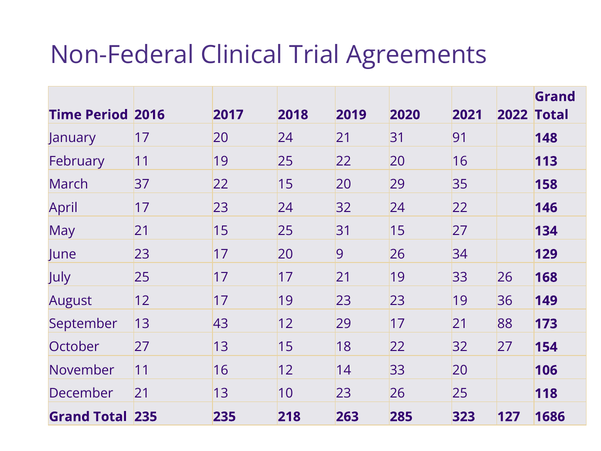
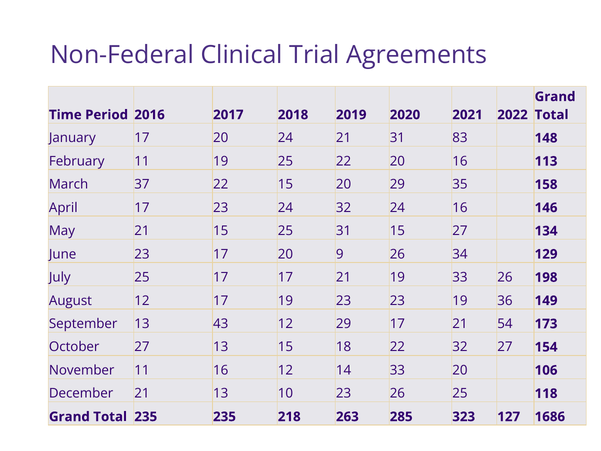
91: 91 -> 83
24 22: 22 -> 16
168: 168 -> 198
88: 88 -> 54
